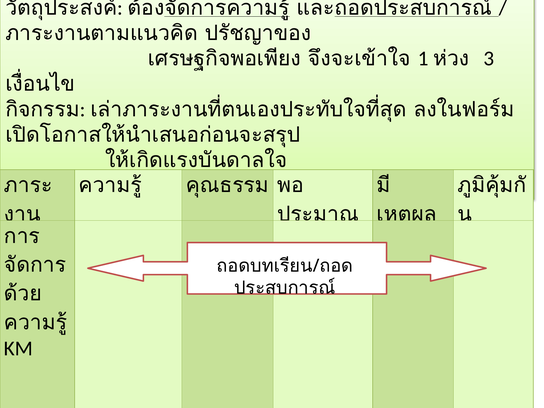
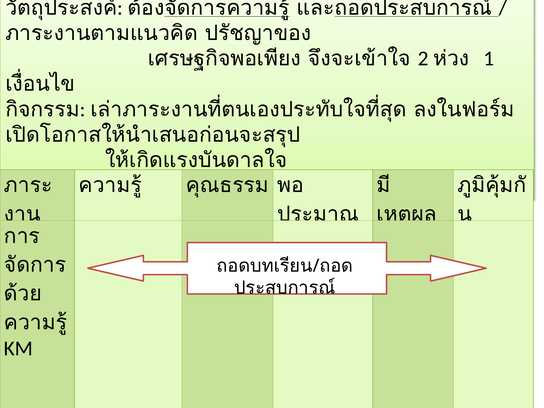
1: 1 -> 2
3: 3 -> 1
